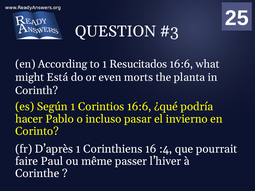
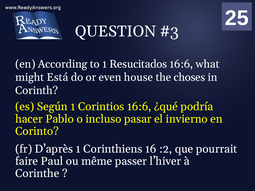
morts: morts -> house
planta: planta -> choses
:4: :4 -> :2
